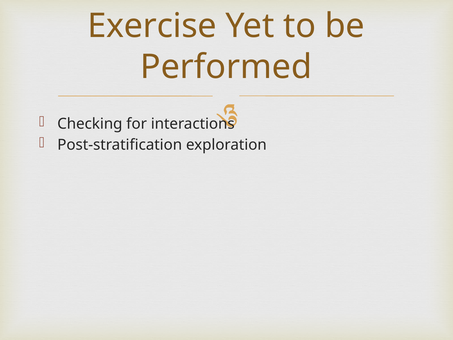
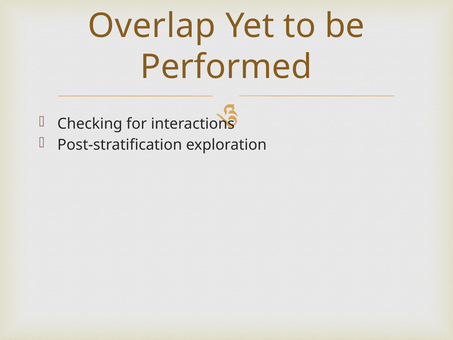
Exercise: Exercise -> Overlap
